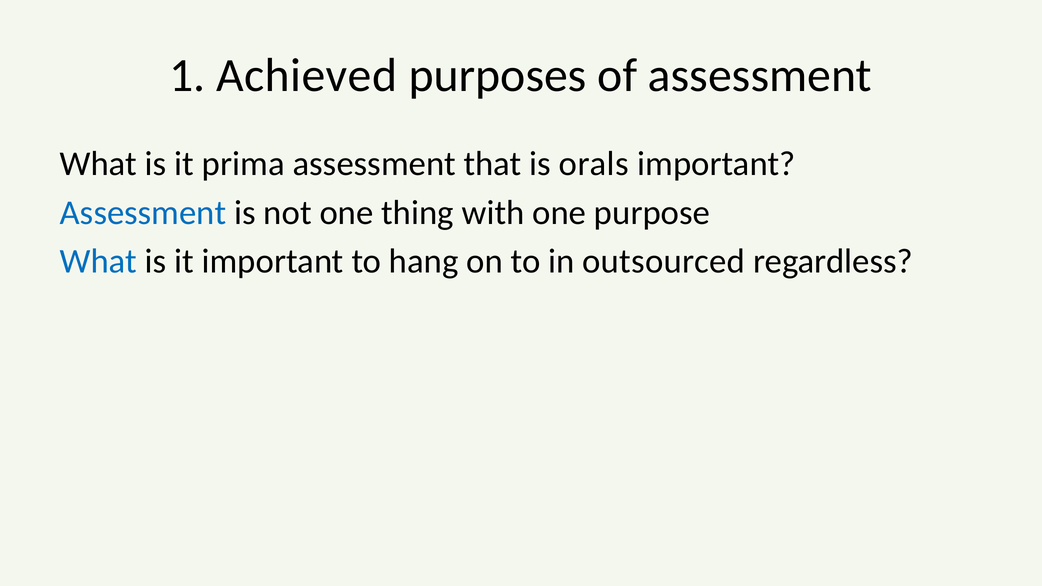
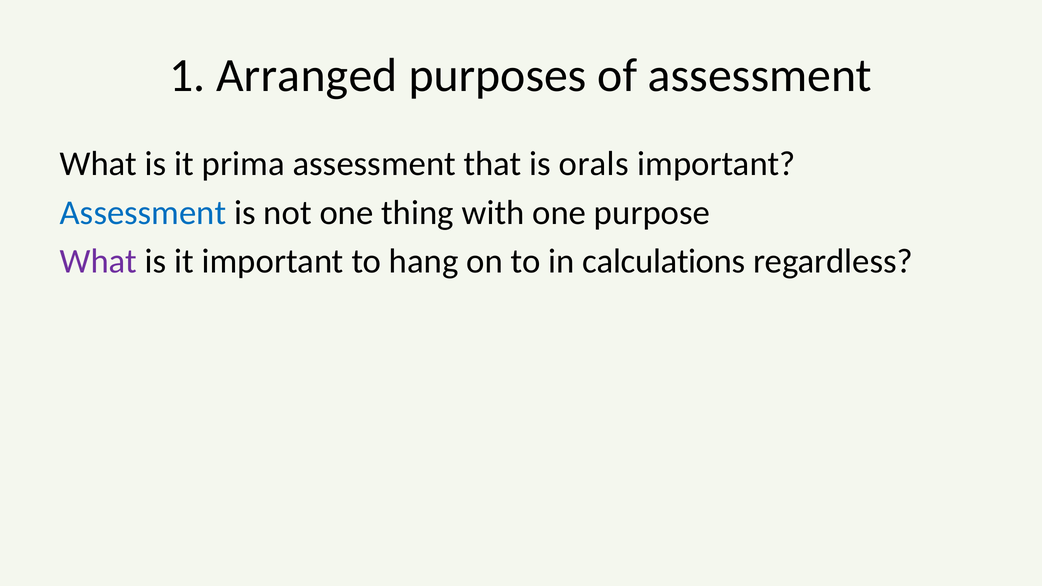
Achieved: Achieved -> Arranged
What at (98, 261) colour: blue -> purple
outsourced: outsourced -> calculations
